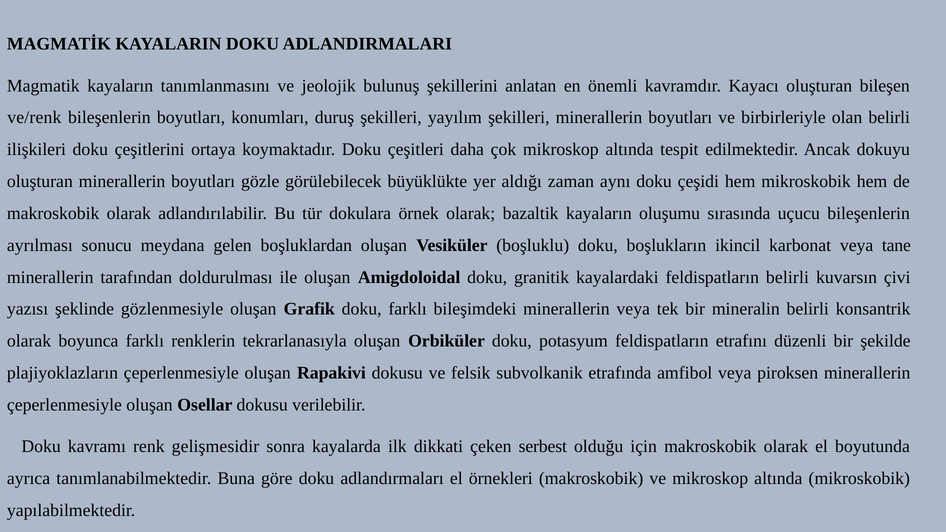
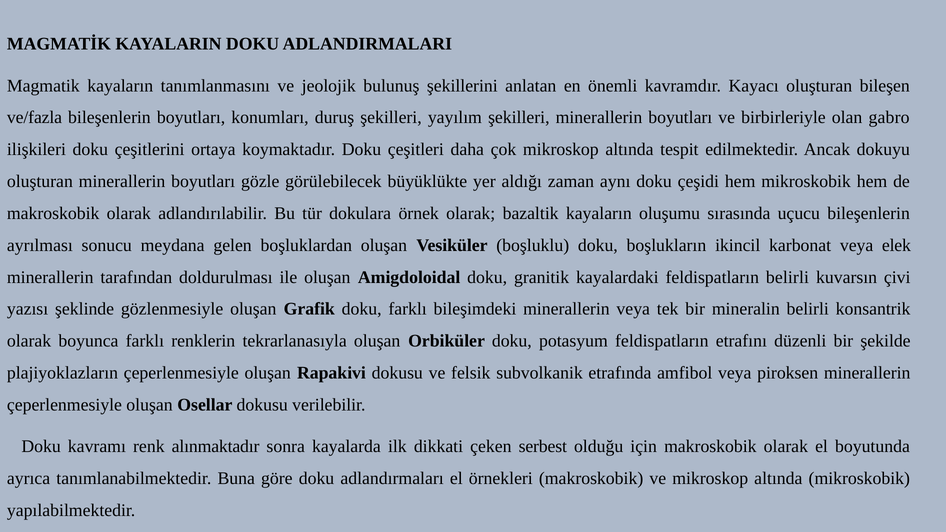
ve/renk: ve/renk -> ve/fazla
olan belirli: belirli -> gabro
tane: tane -> elek
gelişmesidir: gelişmesidir -> alınmaktadır
